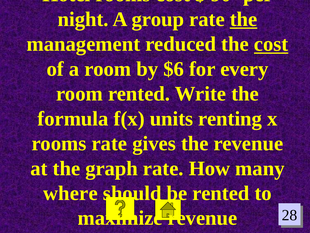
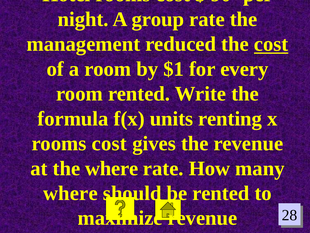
the at (244, 19) underline: present -> none
$6: $6 -> $1
rate at (109, 143): rate -> cost
the graph: graph -> where
